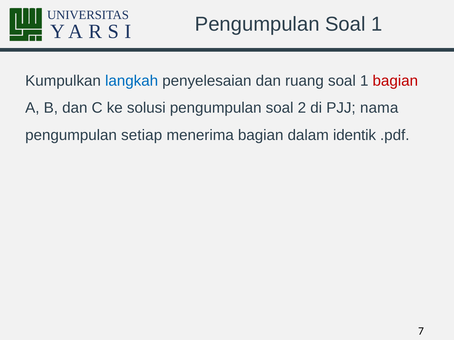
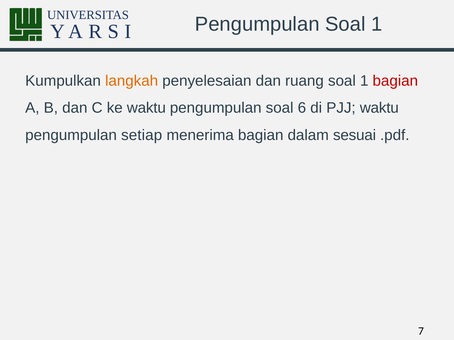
langkah colour: blue -> orange
ke solusi: solusi -> waktu
2: 2 -> 6
PJJ nama: nama -> waktu
identik: identik -> sesuai
